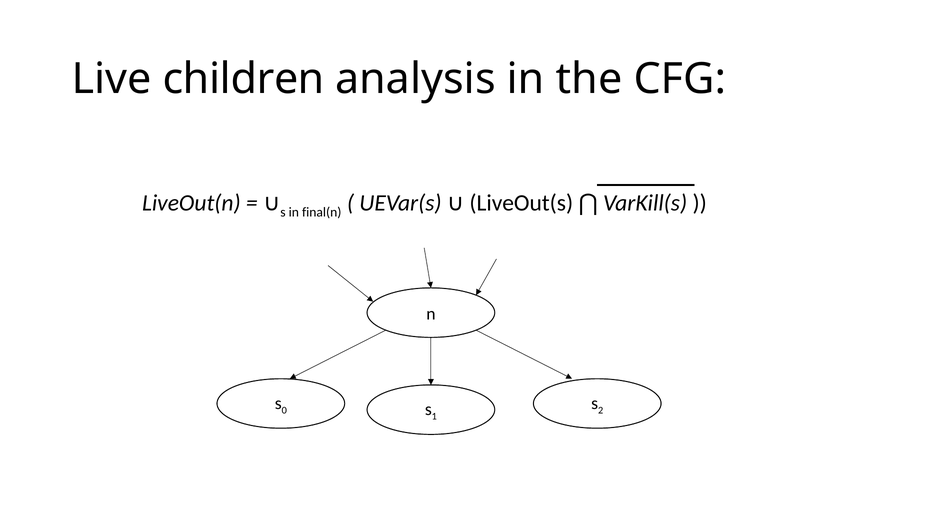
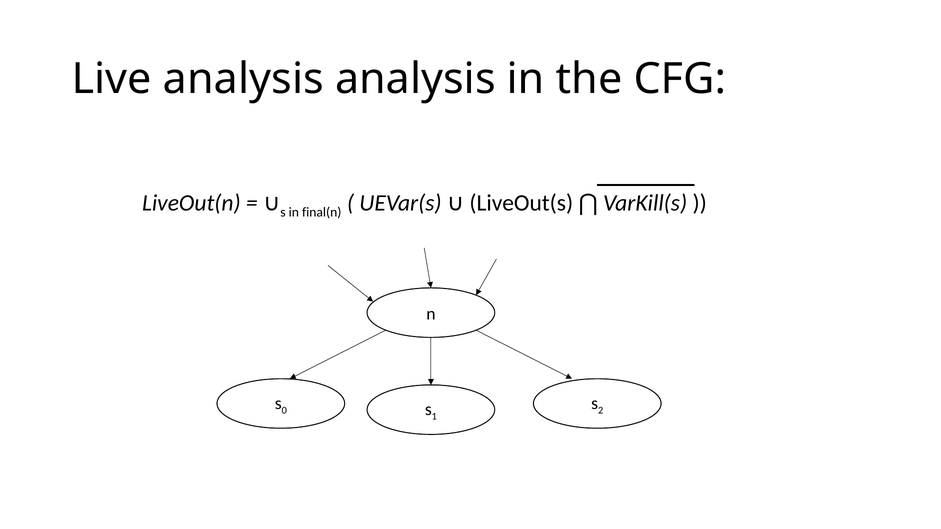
Live children: children -> analysis
